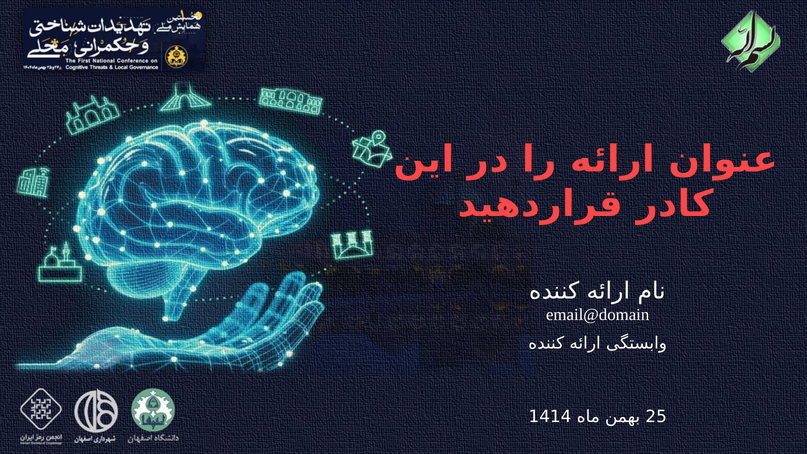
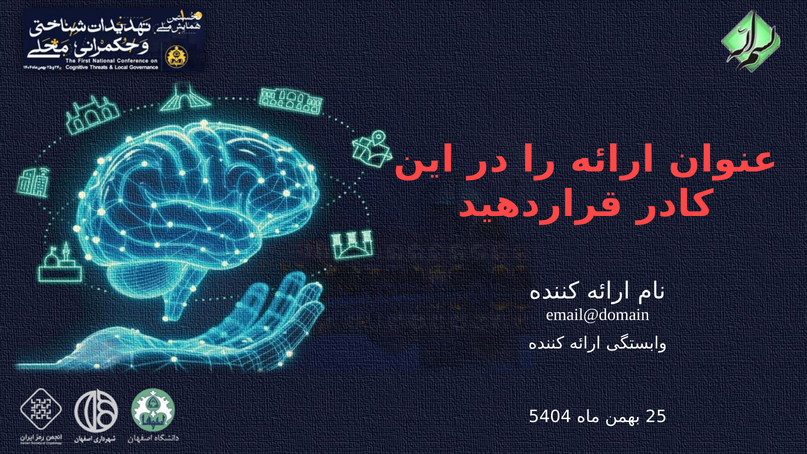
1414: 1414 -> 5404
